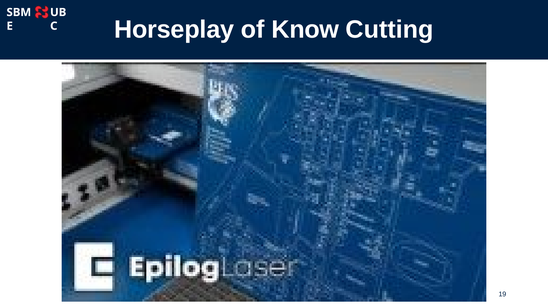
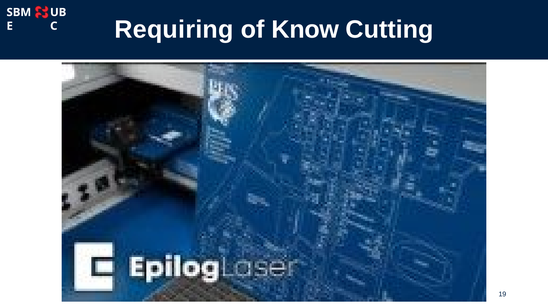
Horseplay: Horseplay -> Requiring
